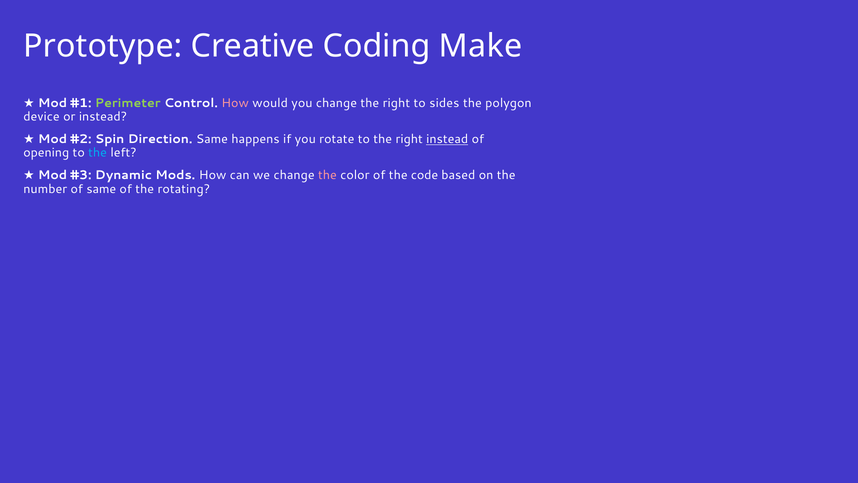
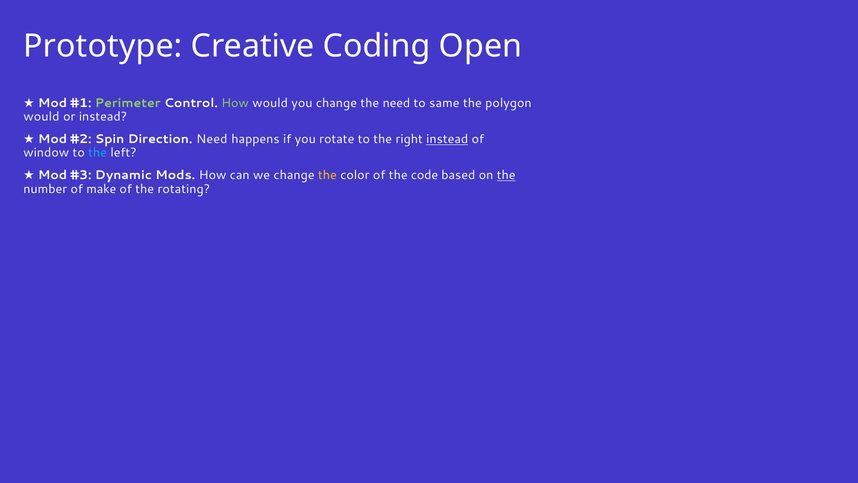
Make: Make -> Open
How at (235, 103) colour: pink -> light green
change the right: right -> need
sides: sides -> same
device at (41, 117): device -> would
Direction Same: Same -> Need
opening: opening -> window
the at (327, 175) colour: pink -> yellow
the at (506, 175) underline: none -> present
of same: same -> make
